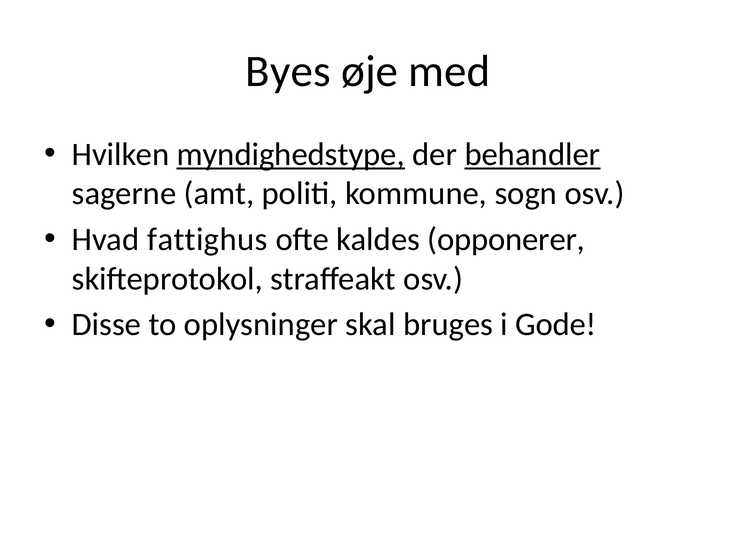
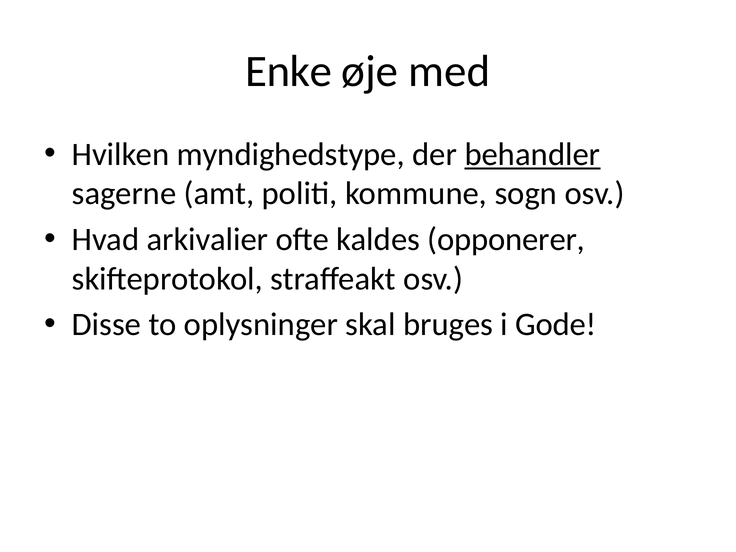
Byes: Byes -> Enke
myndighedstype underline: present -> none
fattighus: fattighus -> arkivalier
